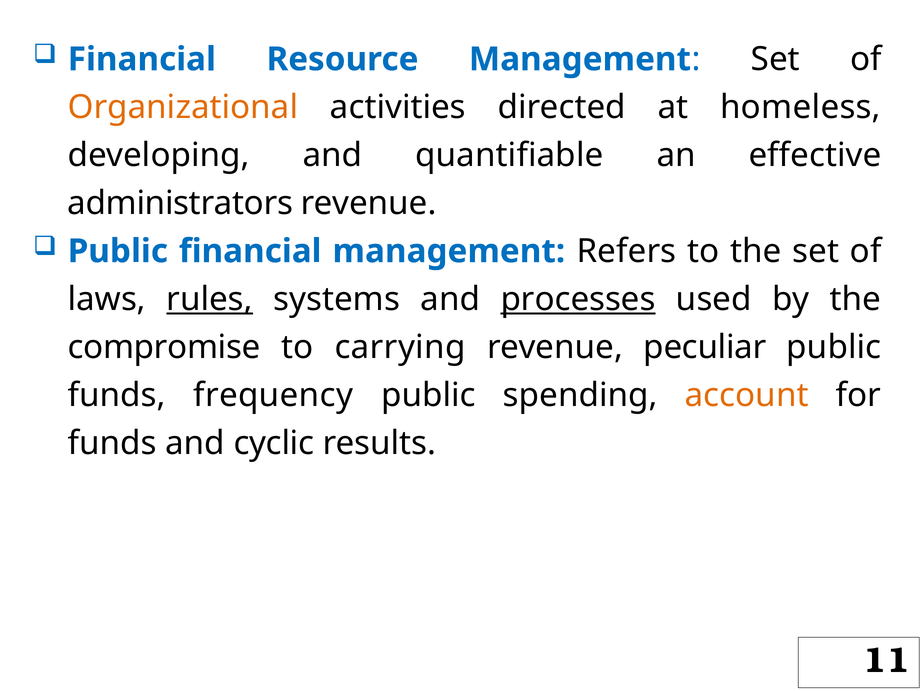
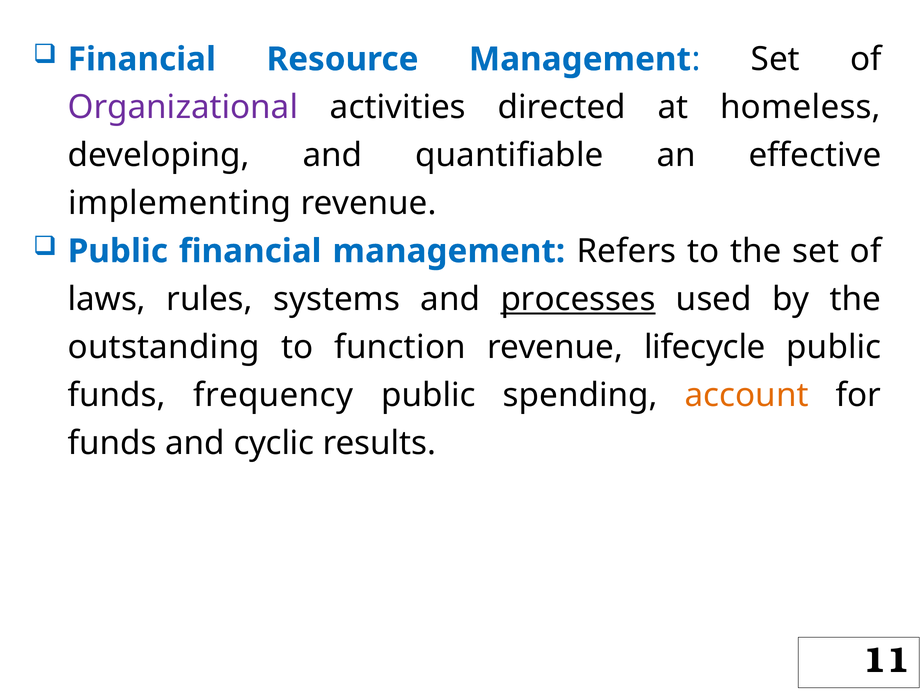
Organizational colour: orange -> purple
administrators: administrators -> implementing
rules underline: present -> none
compromise: compromise -> outstanding
carrying: carrying -> function
peculiar: peculiar -> lifecycle
